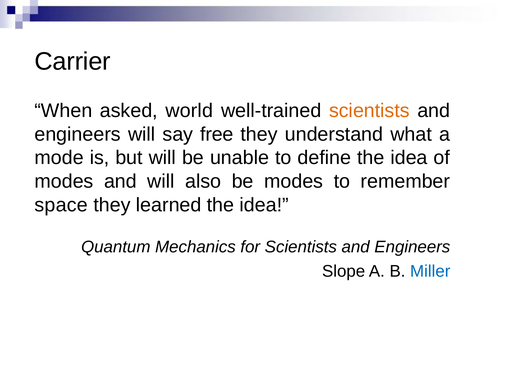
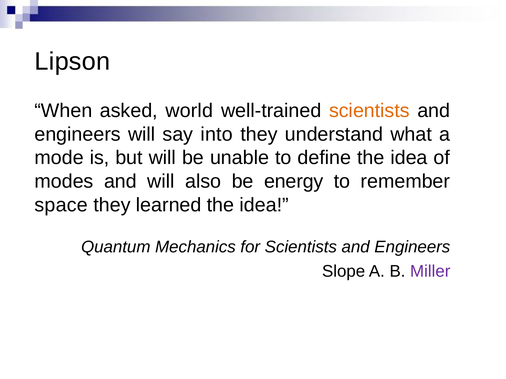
Carrier: Carrier -> Lipson
free: free -> into
be modes: modes -> energy
Miller colour: blue -> purple
